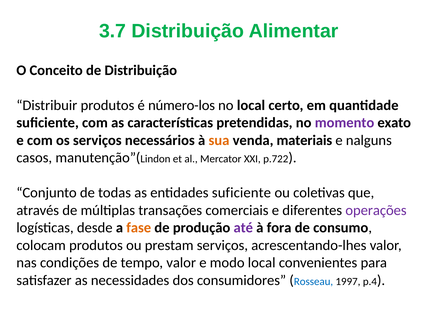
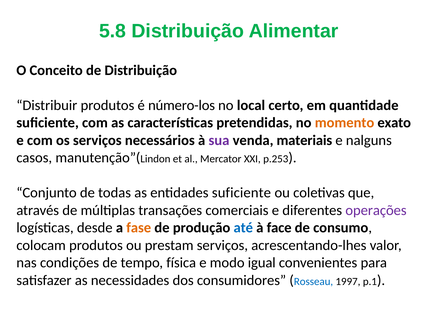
3.7: 3.7 -> 5.8
momento colour: purple -> orange
sua colour: orange -> purple
p.722: p.722 -> p.253
até colour: purple -> blue
fora: fora -> face
tempo valor: valor -> física
modo local: local -> igual
p.4: p.4 -> p.1
